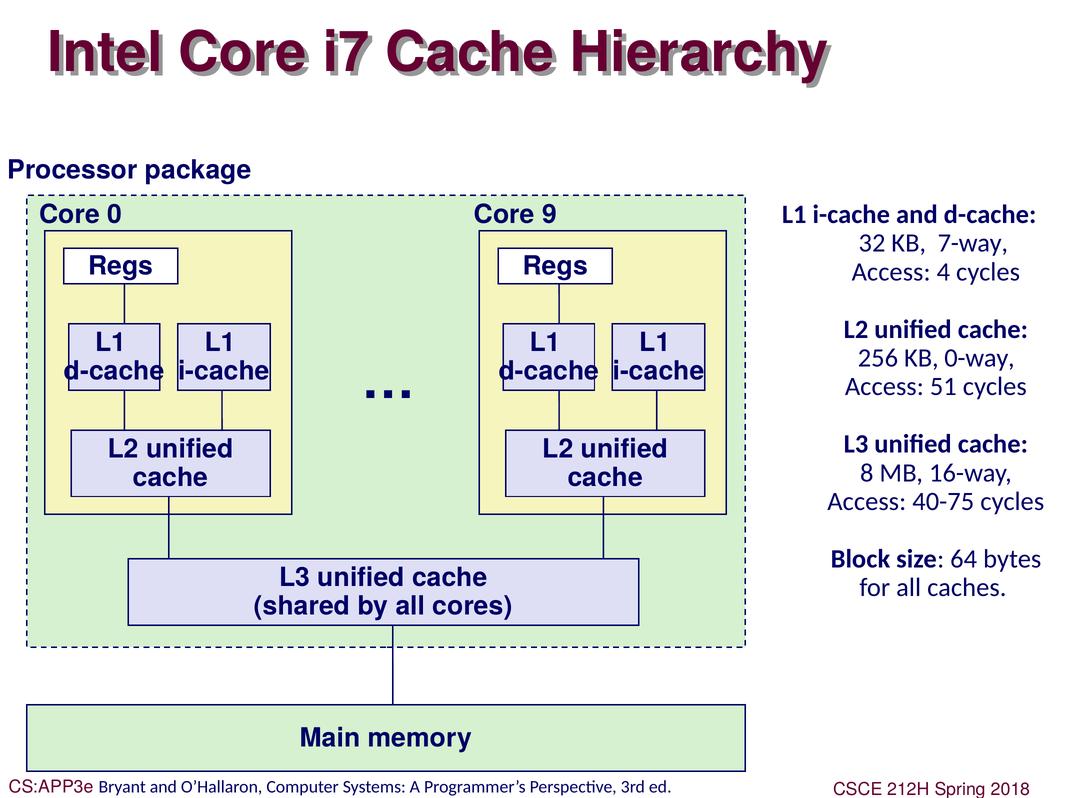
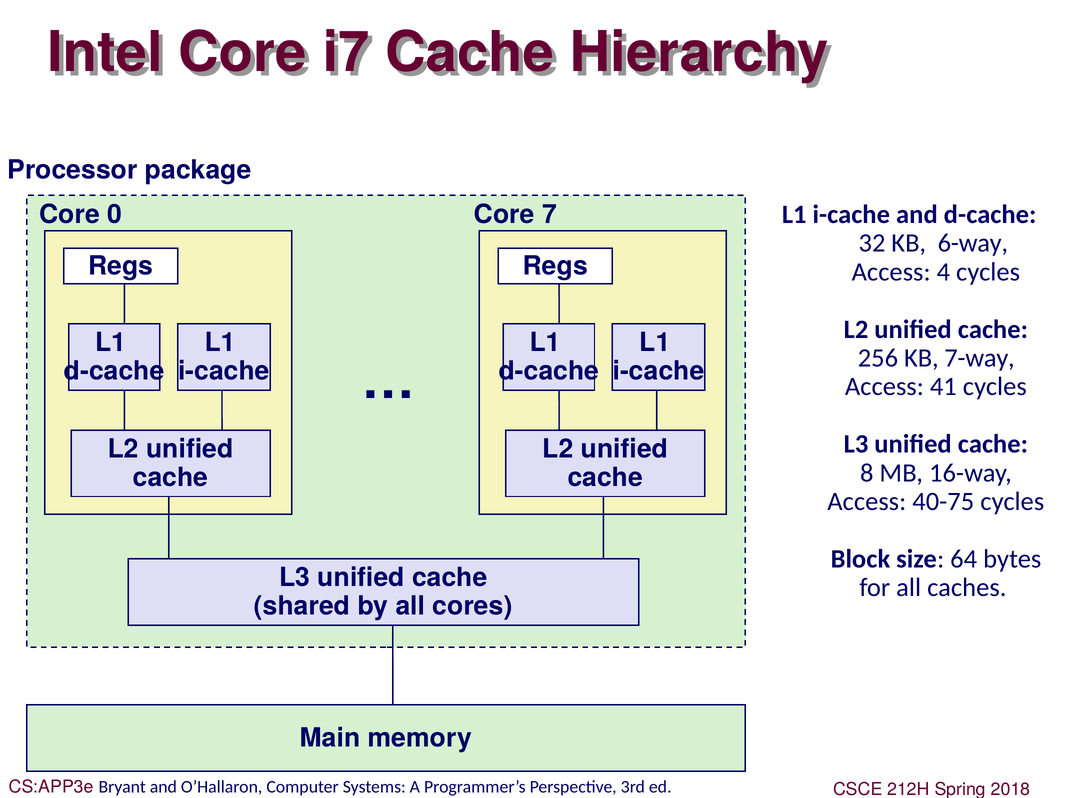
9: 9 -> 7
7-way: 7-way -> 6-way
0-way: 0-way -> 7-way
51: 51 -> 41
